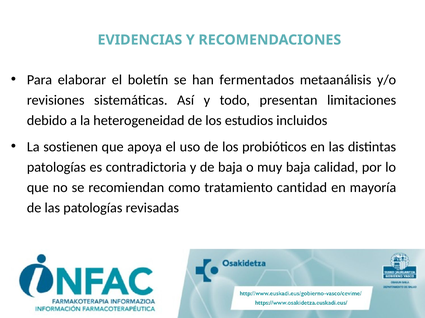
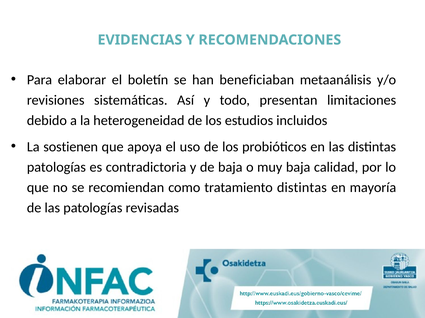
fermentados: fermentados -> beneficiaban
tratamiento cantidad: cantidad -> distintas
